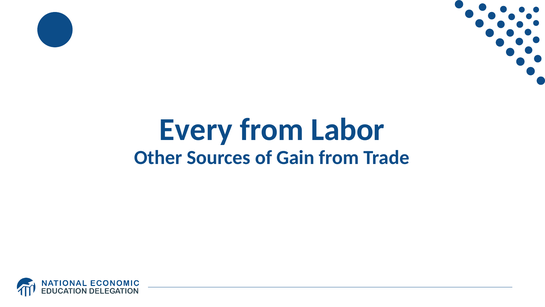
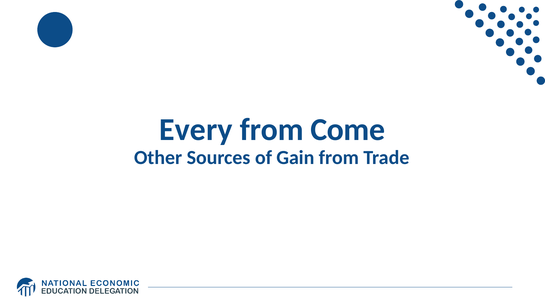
Labor: Labor -> Come
